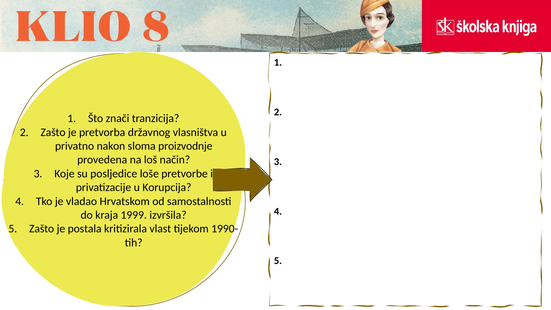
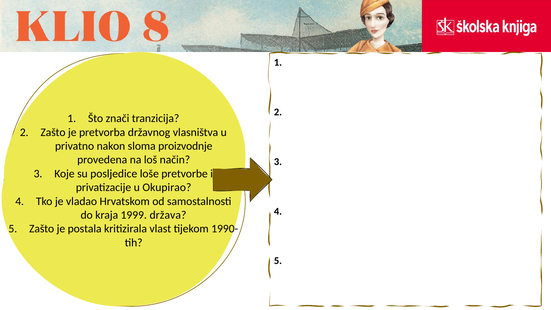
Korupcija: Korupcija -> Okupirao
izvršila: izvršila -> država
